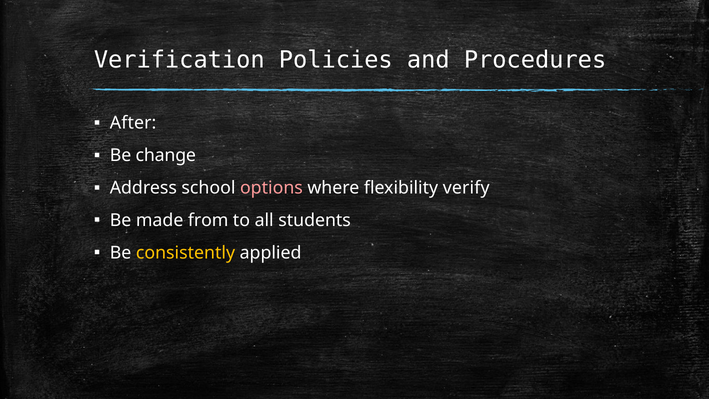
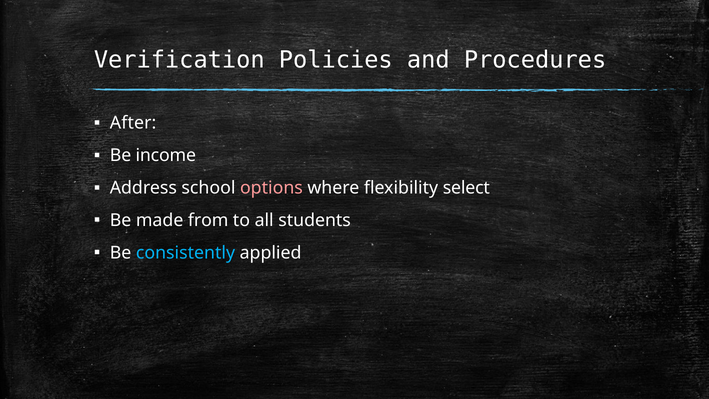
change: change -> income
verify: verify -> select
consistently colour: yellow -> light blue
